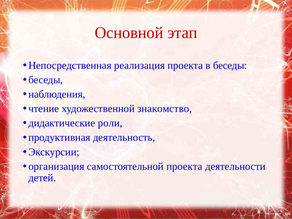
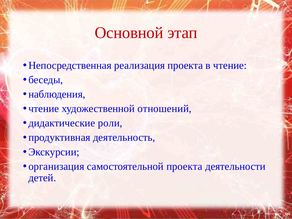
в беседы: беседы -> чтение
знакомство: знакомство -> отношений
